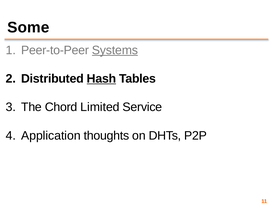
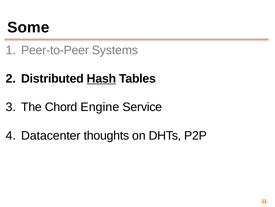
Systems underline: present -> none
Limited: Limited -> Engine
Application: Application -> Datacenter
